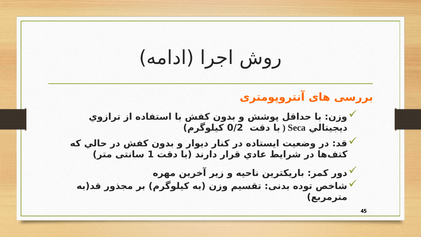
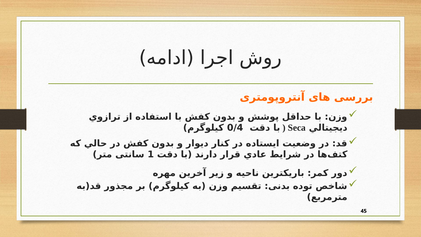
0/2: 0/2 -> 0/4
